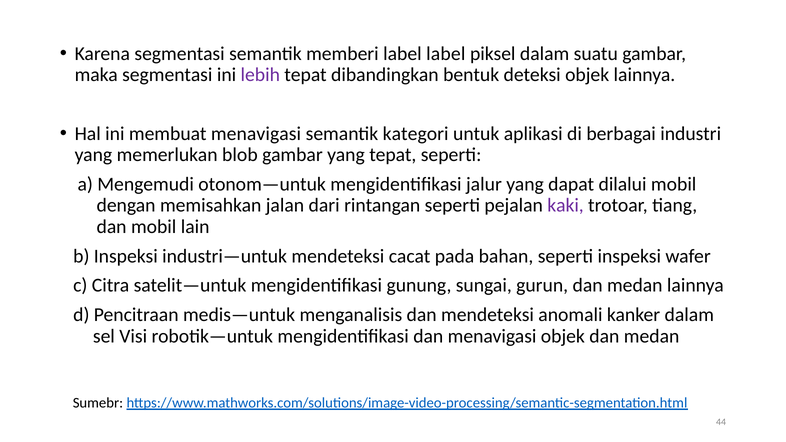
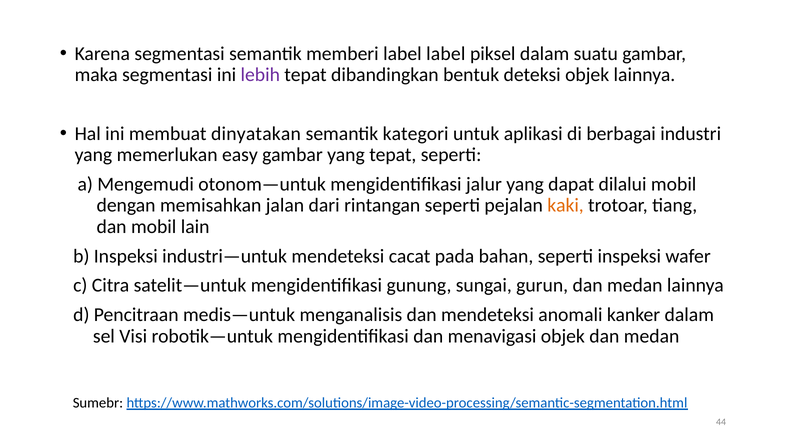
membuat menavigasi: menavigasi -> dinyatakan
blob: blob -> easy
kaki colour: purple -> orange
